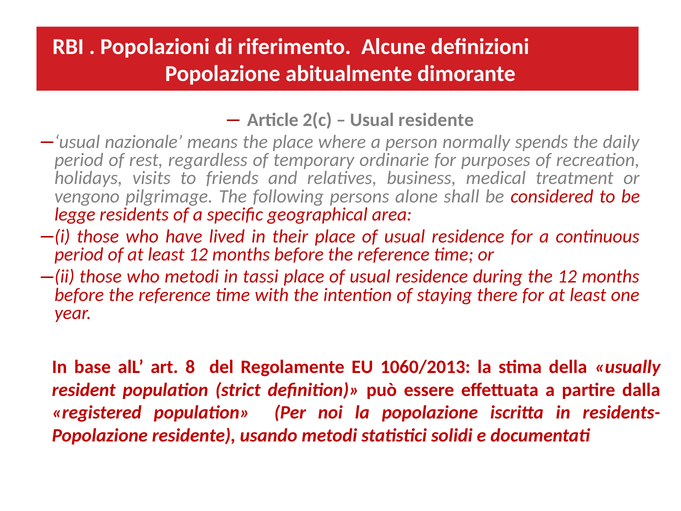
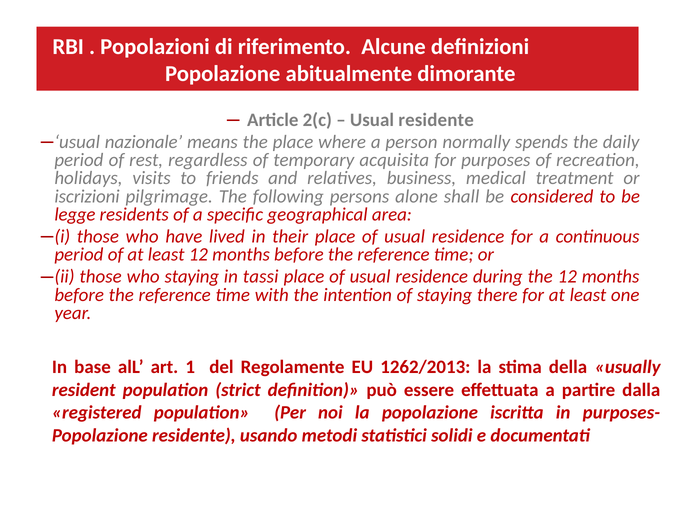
ordinarie: ordinarie -> acquisita
vengono: vengono -> iscrizioni
who metodi: metodi -> staying
8: 8 -> 1
1060/2013: 1060/2013 -> 1262/2013
residents-: residents- -> purposes-
